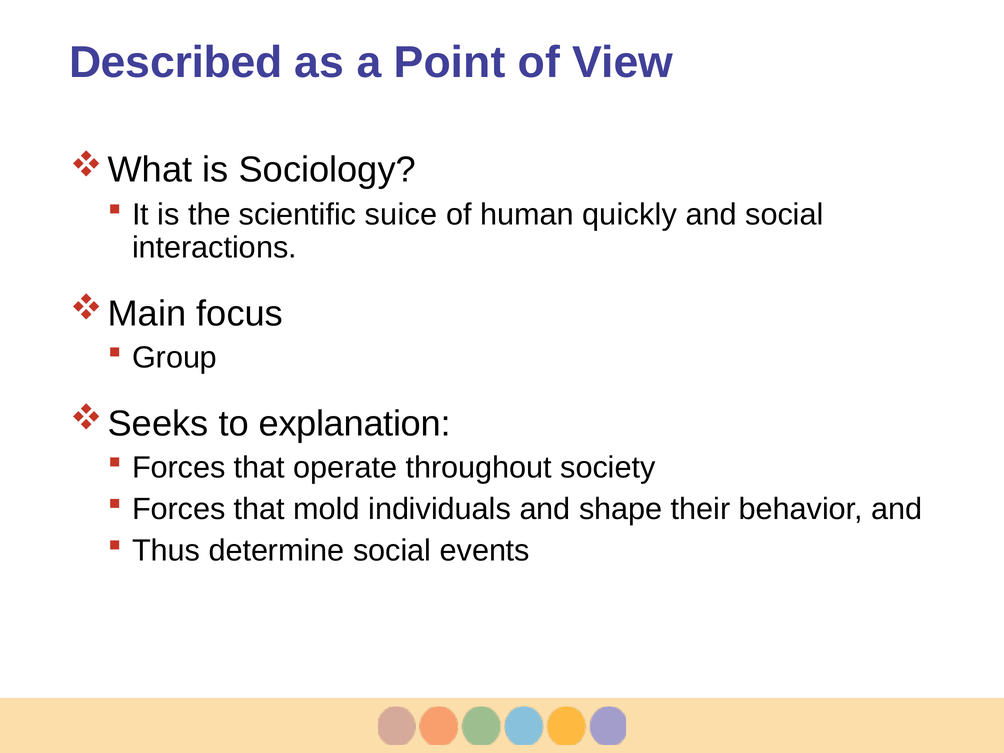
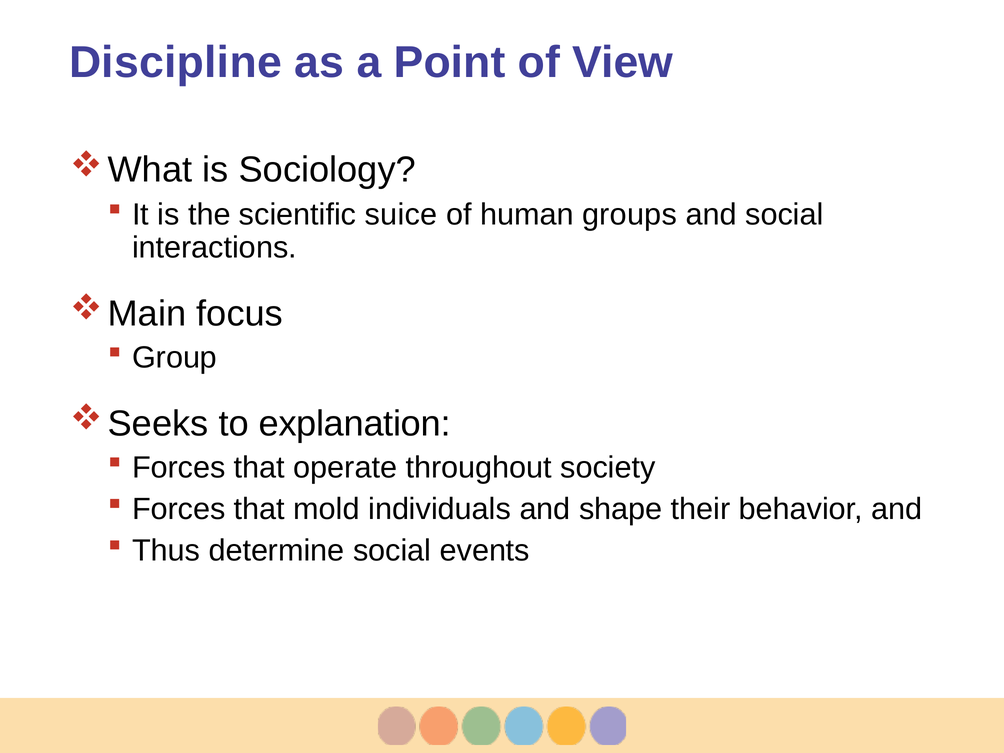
Described: Described -> Discipline
quickly: quickly -> groups
